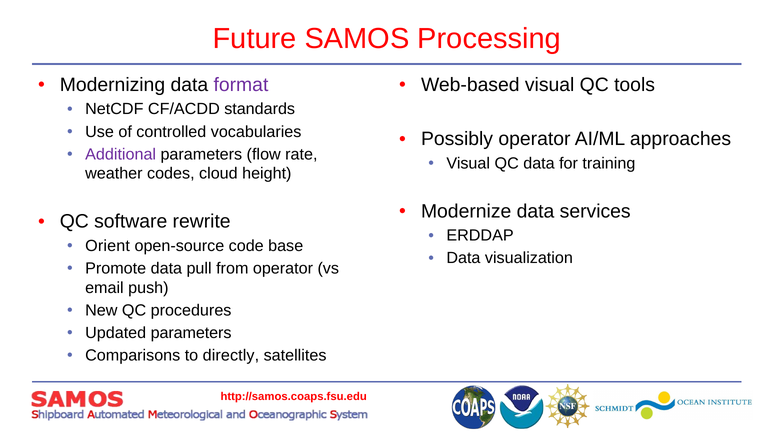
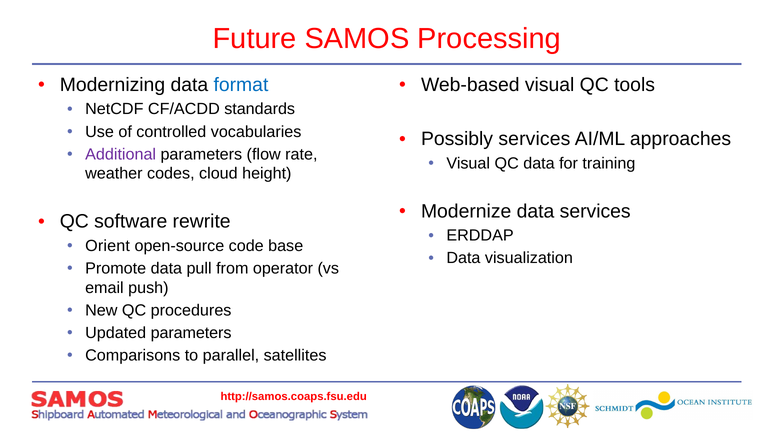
format colour: purple -> blue
Possibly operator: operator -> services
directly: directly -> parallel
